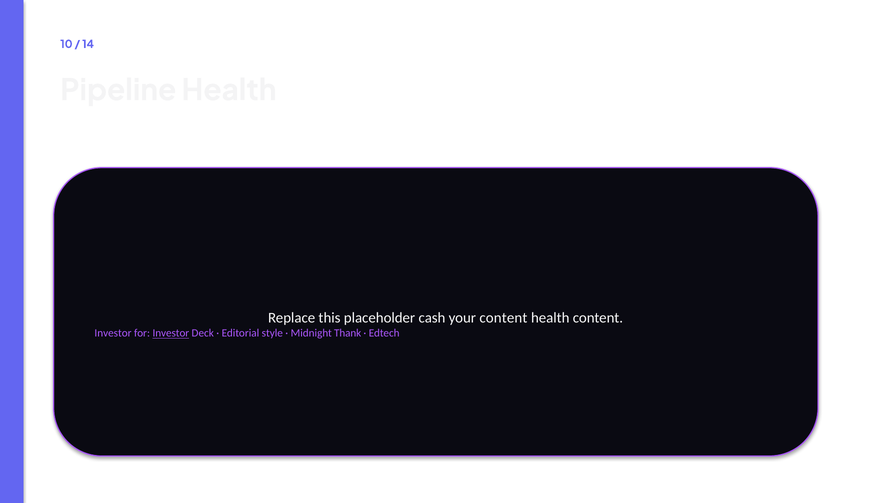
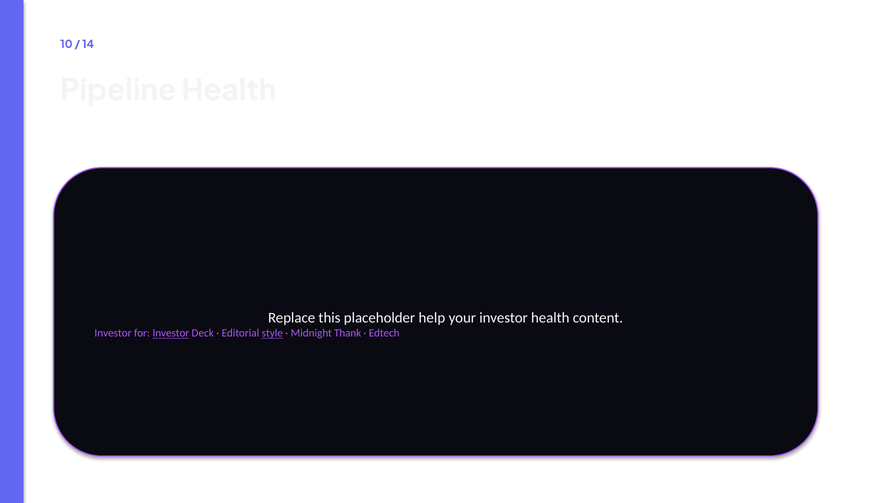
cash: cash -> help
your content: content -> investor
style underline: none -> present
